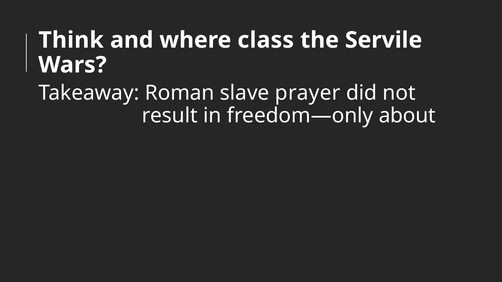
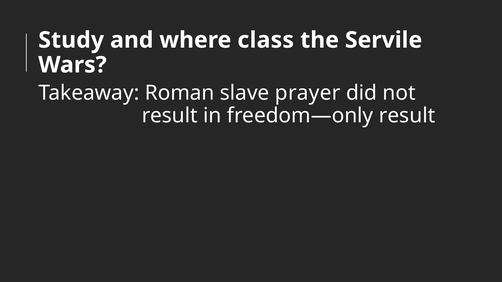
Think: Think -> Study
freedom—only about: about -> result
